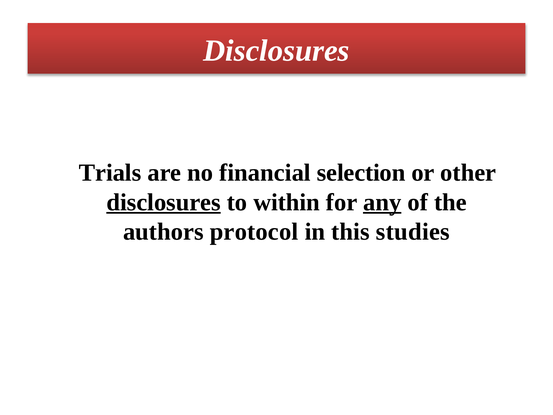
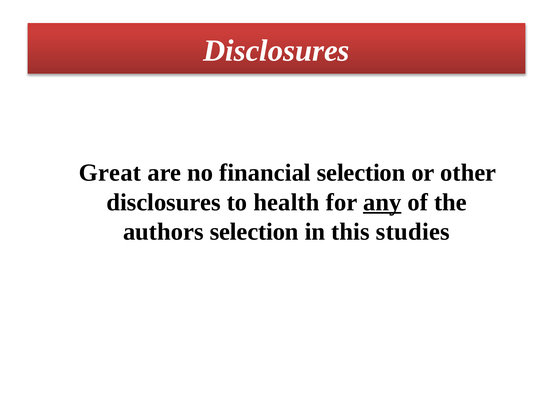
Trials: Trials -> Great
disclosures at (164, 202) underline: present -> none
within: within -> health
authors protocol: protocol -> selection
